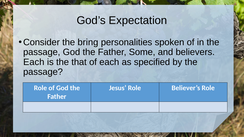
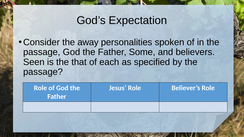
bring: bring -> away
Each at (34, 62): Each -> Seen
